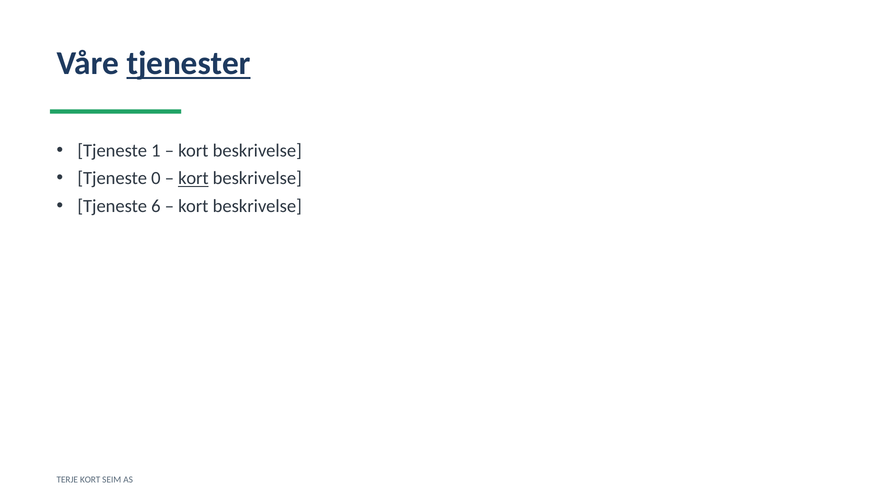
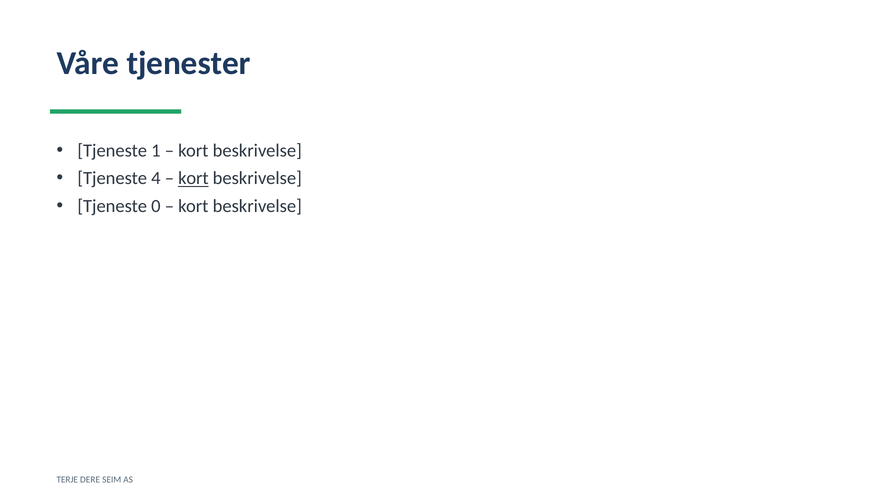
tjenester underline: present -> none
0: 0 -> 4
6: 6 -> 0
TERJE KORT: KORT -> DERE
